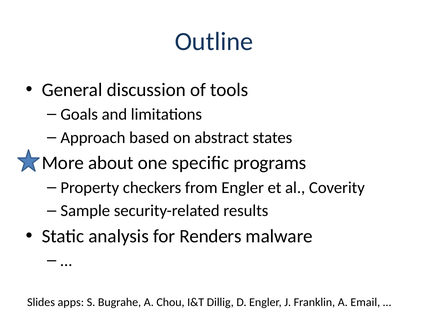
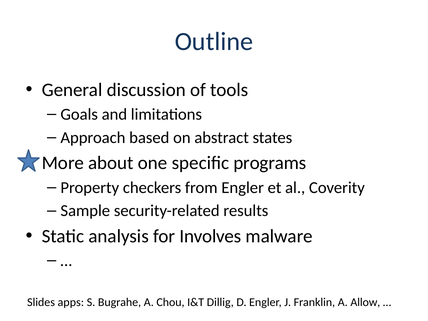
Renders: Renders -> Involves
Email: Email -> Allow
